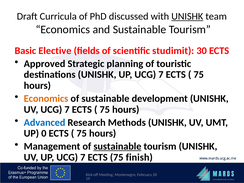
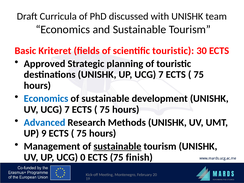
UNISHK at (187, 16) underline: present -> none
Elective: Elective -> Kriteret
scientific studimit: studimit -> touristic
Economics at (46, 99) colour: orange -> blue
0: 0 -> 9
UV UP UCG 7: 7 -> 0
